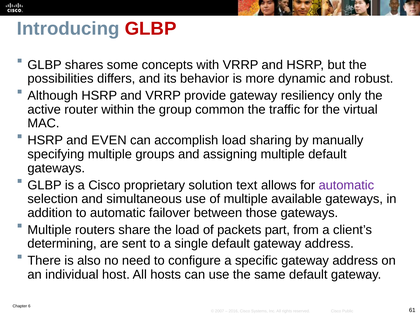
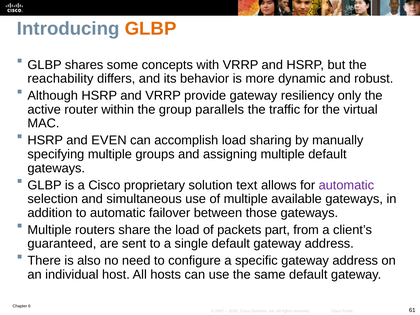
GLBP at (151, 29) colour: red -> orange
possibilities: possibilities -> reachability
common: common -> parallels
determining: determining -> guaranteed
